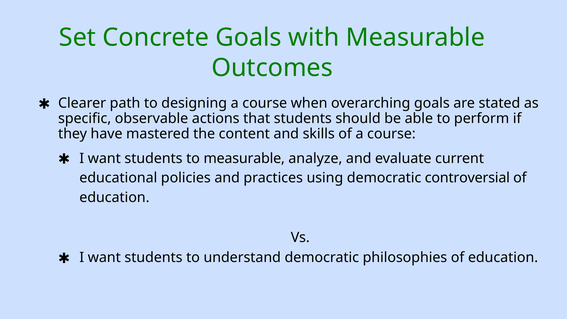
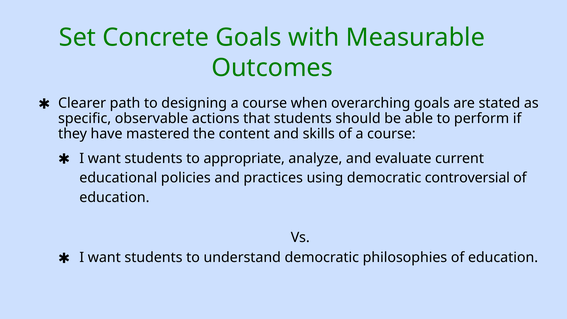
to measurable: measurable -> appropriate
